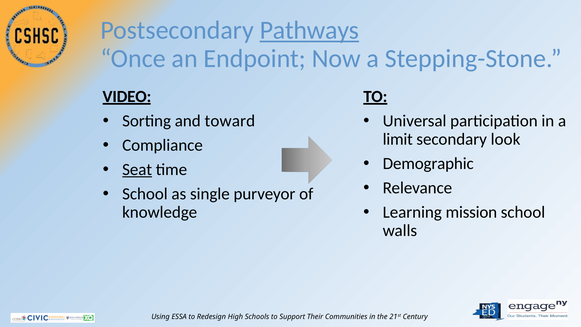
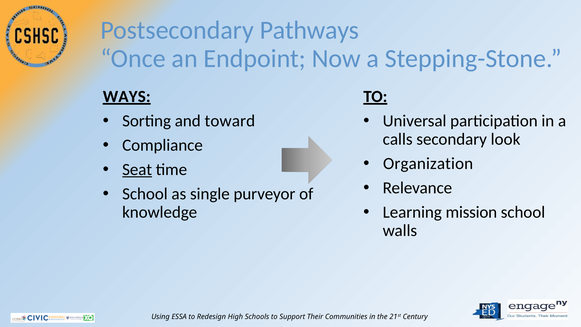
Pathways underline: present -> none
VIDEO: VIDEO -> WAYS
limit: limit -> calls
Demographic: Demographic -> Organization
